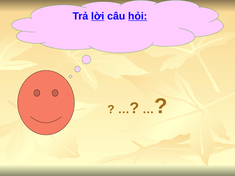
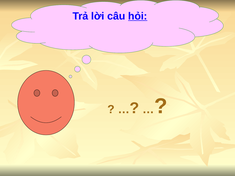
lời underline: present -> none
